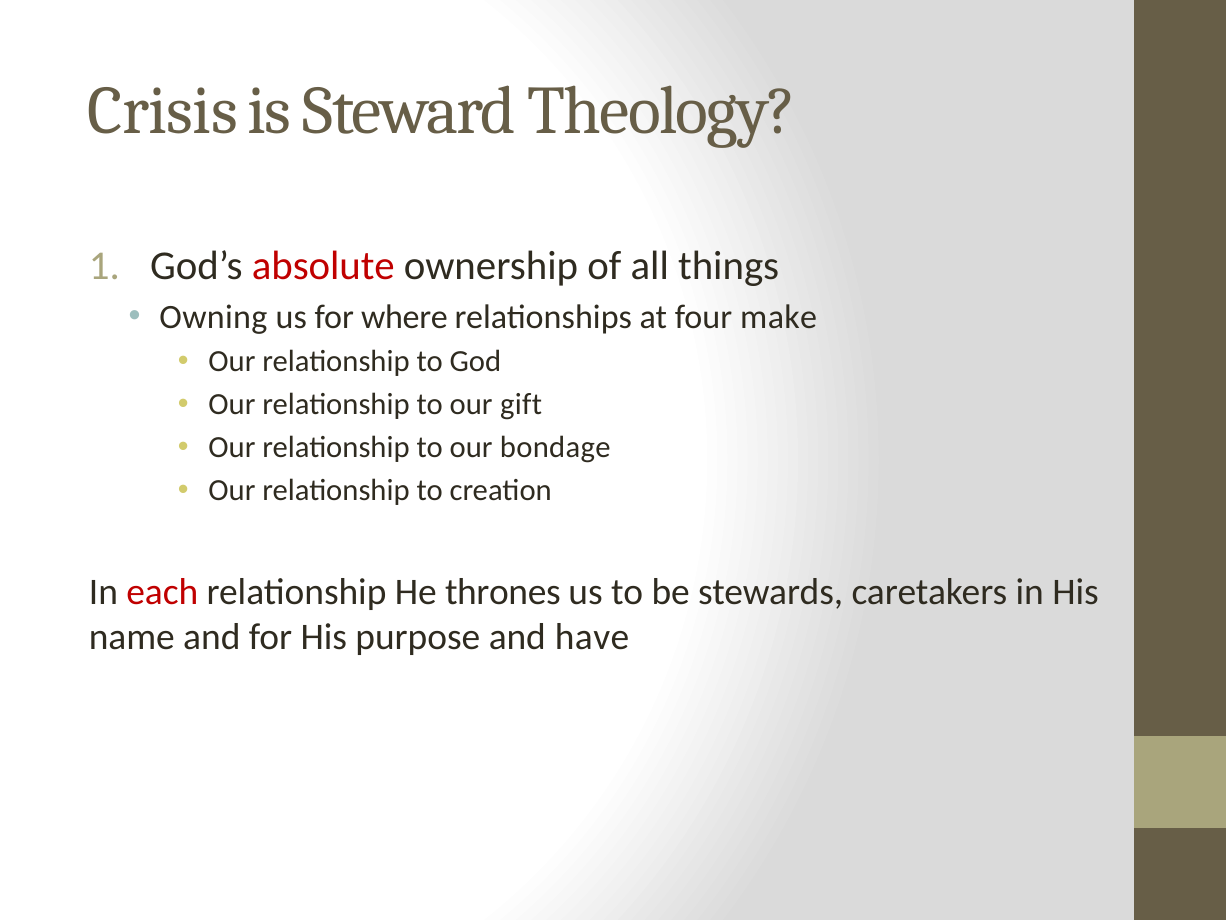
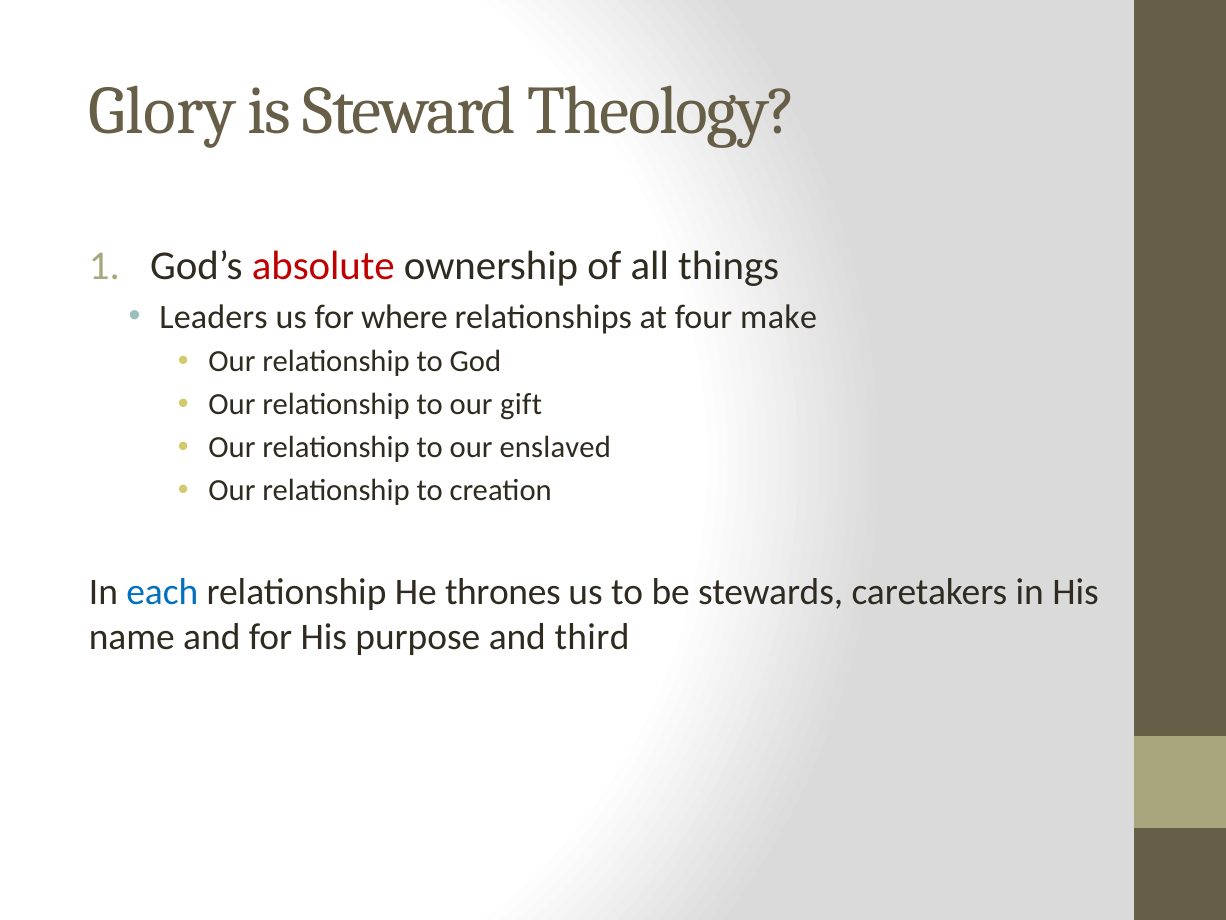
Crisis: Crisis -> Glory
Owning: Owning -> Leaders
bondage: bondage -> enslaved
each colour: red -> blue
have: have -> third
